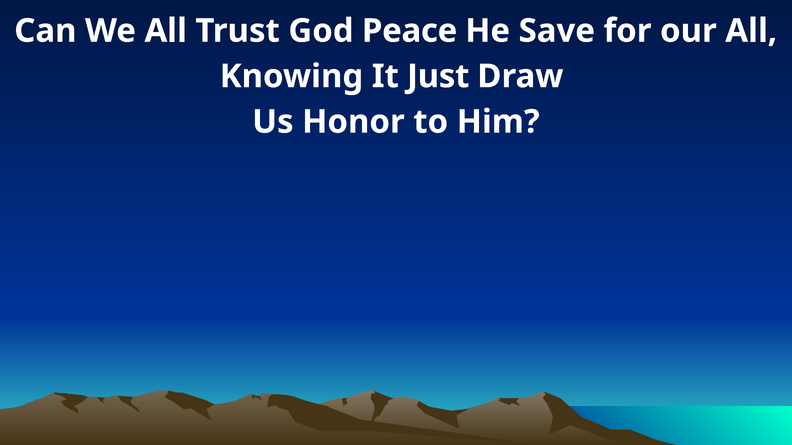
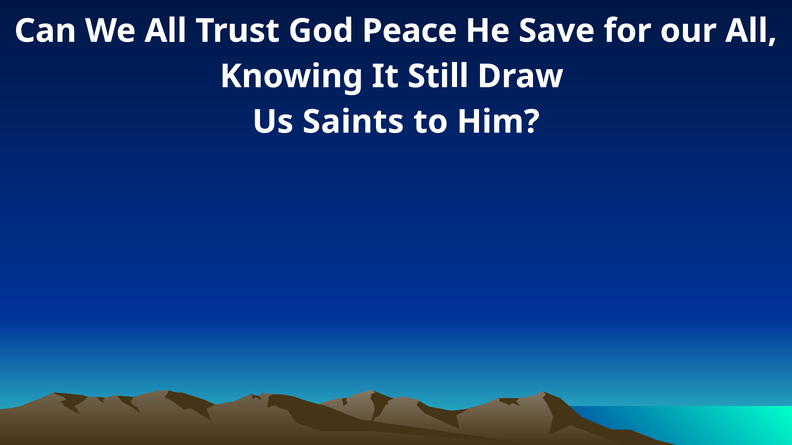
Just: Just -> Still
Honor: Honor -> Saints
